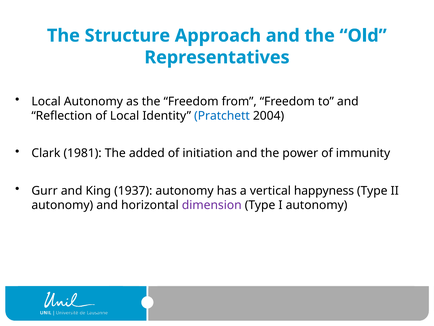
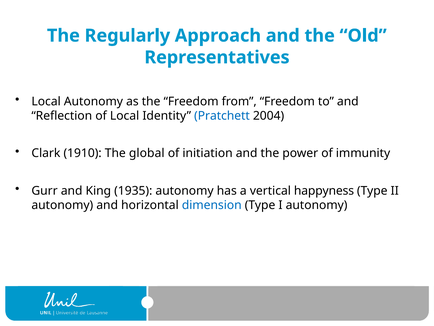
Structure: Structure -> Regularly
1981: 1981 -> 1910
added: added -> global
1937: 1937 -> 1935
dimension colour: purple -> blue
